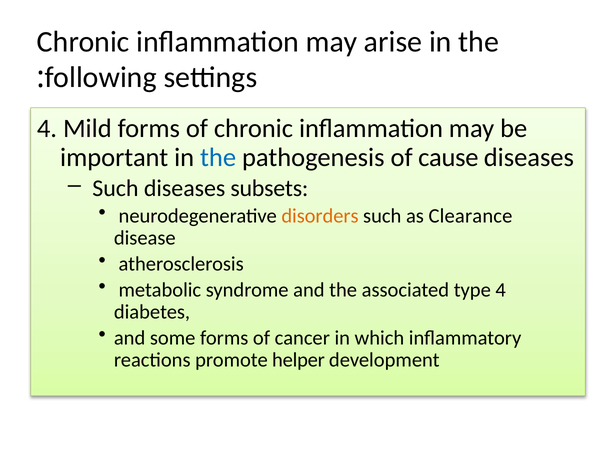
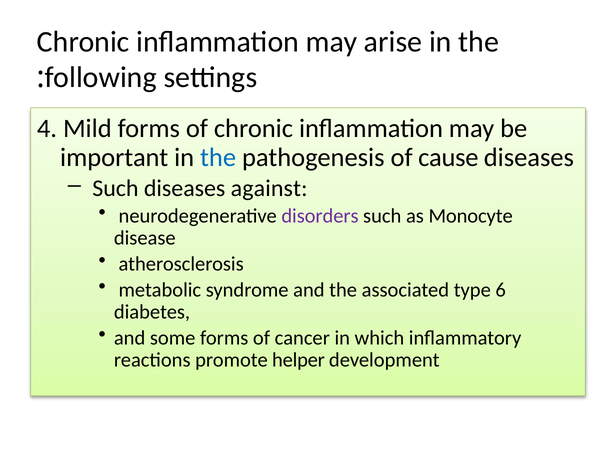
subsets: subsets -> against
disorders colour: orange -> purple
Clearance: Clearance -> Monocyte
type 4: 4 -> 6
